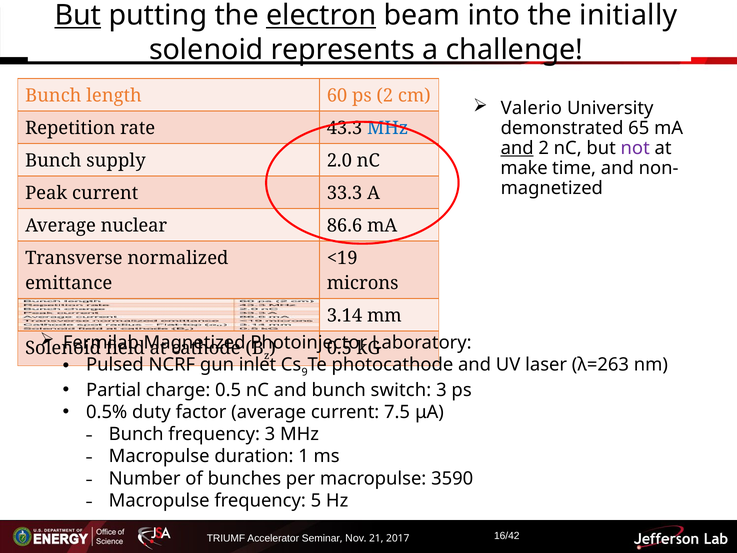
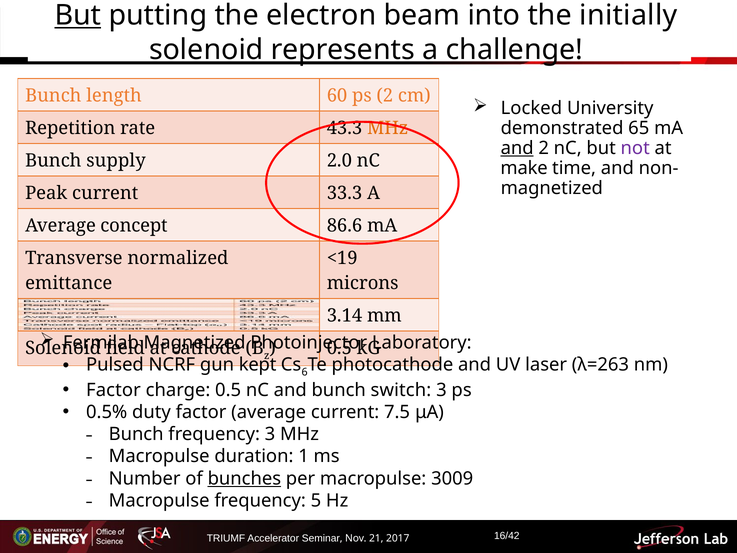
electron underline: present -> none
Valerio: Valerio -> Locked
MHz at (388, 128) colour: blue -> orange
nuclear: nuclear -> concept
inlet: inlet -> kept
9: 9 -> 6
Partial at (114, 390): Partial -> Factor
bunches underline: none -> present
3590: 3590 -> 3009
